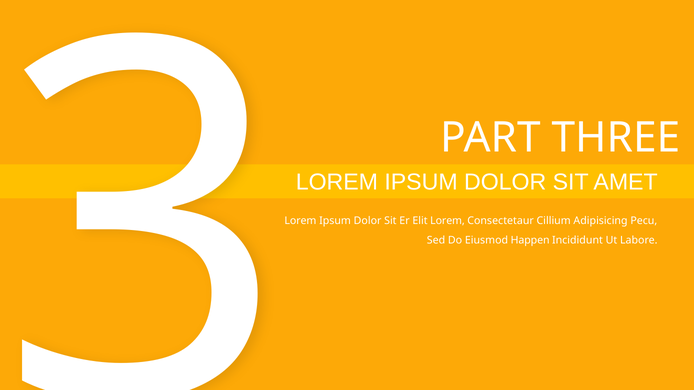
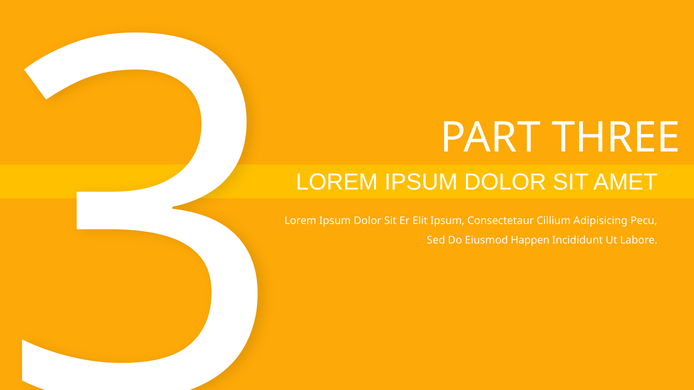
Elit Lorem: Lorem -> Ipsum
